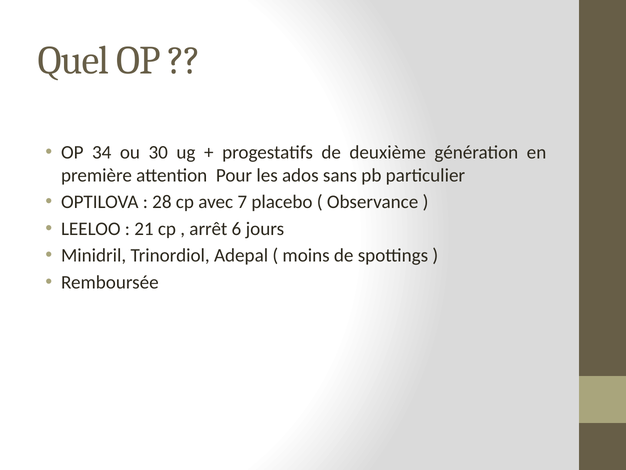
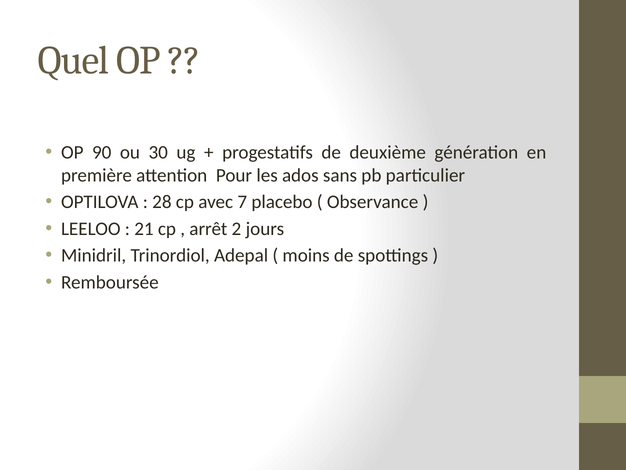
34: 34 -> 90
6: 6 -> 2
